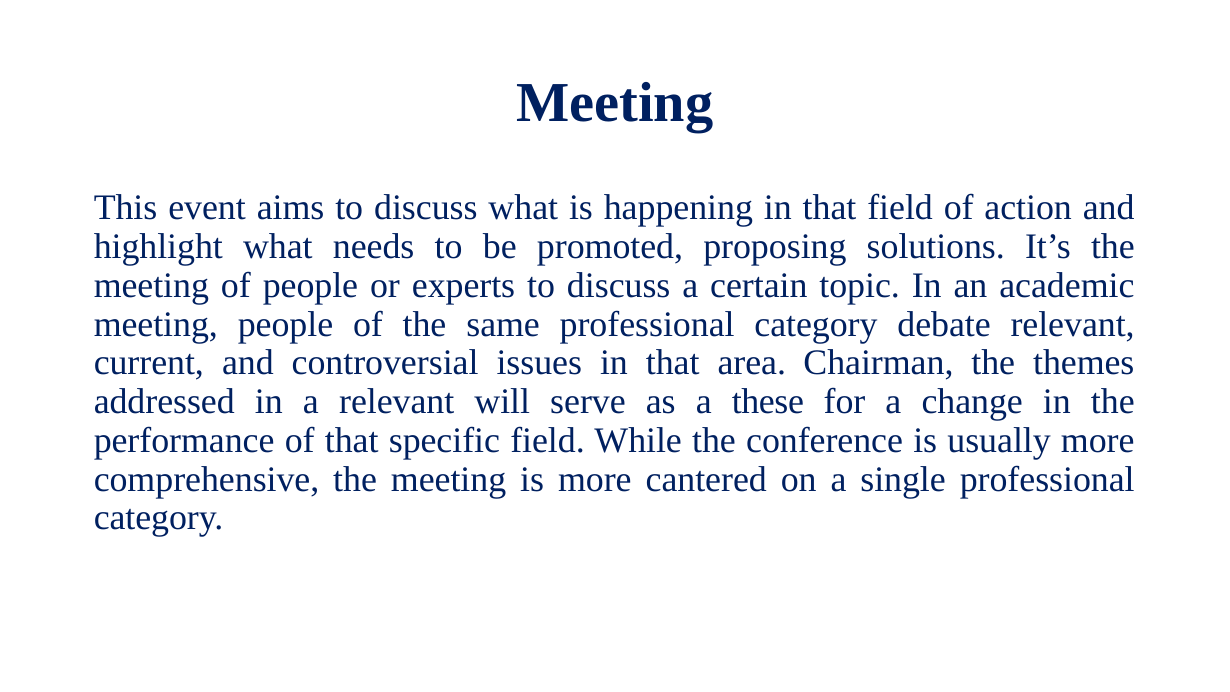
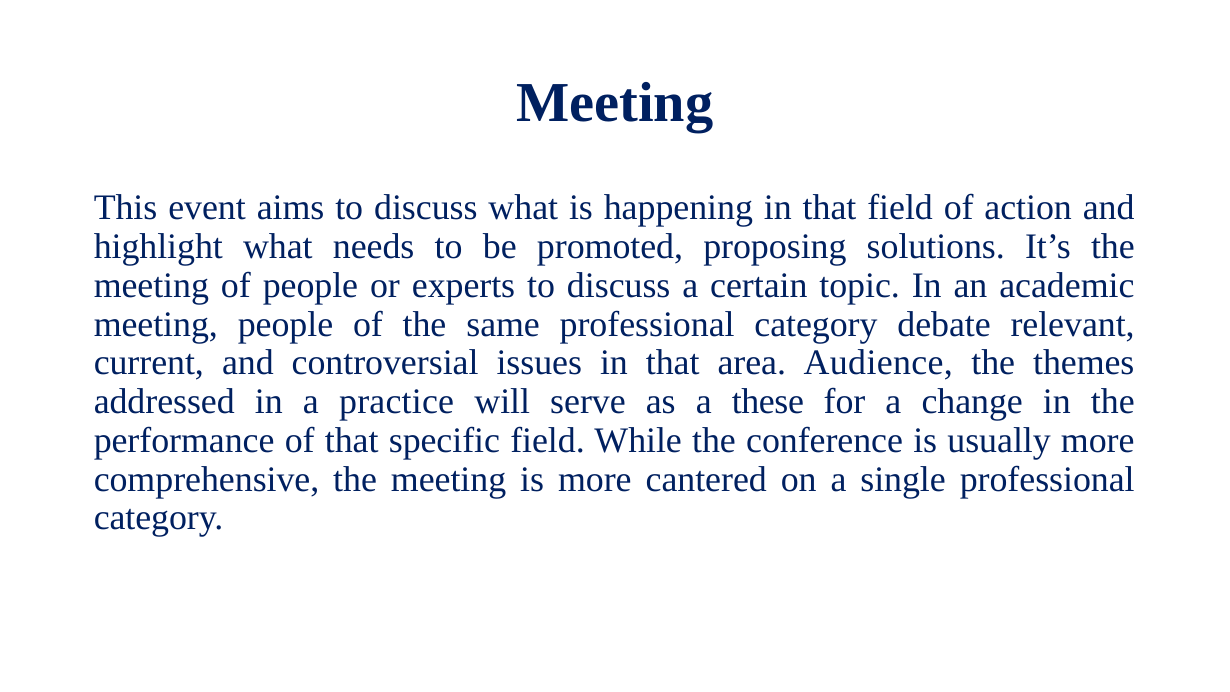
Chairman: Chairman -> Audience
a relevant: relevant -> practice
